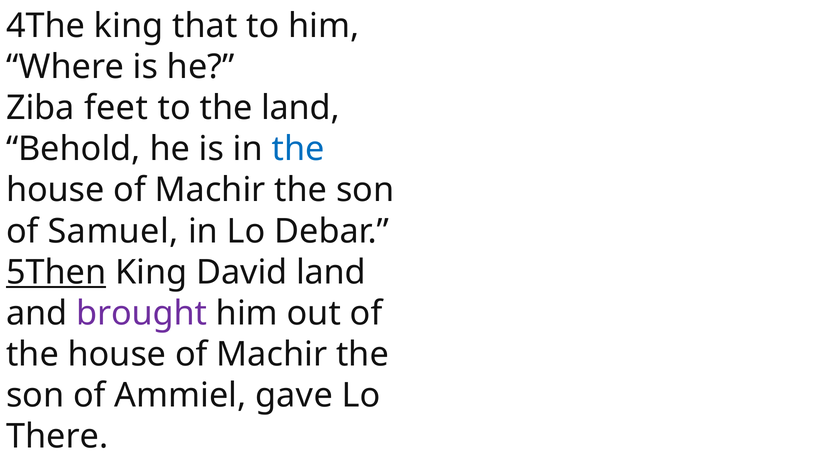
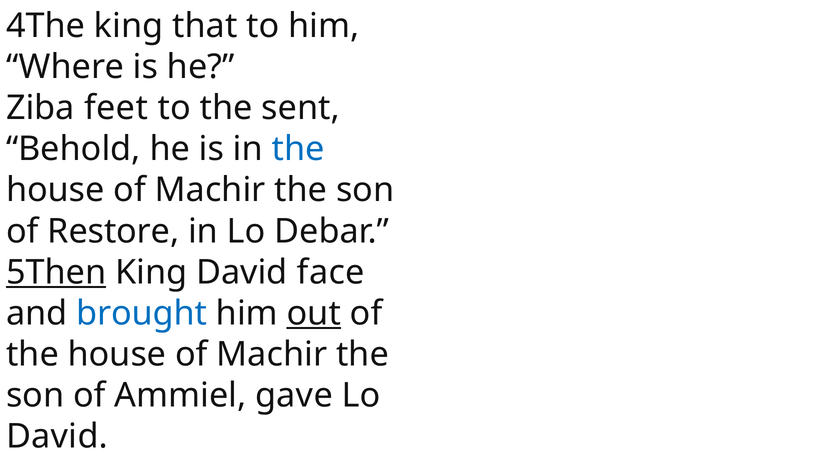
the land: land -> sent
Samuel: Samuel -> Restore
David land: land -> face
brought colour: purple -> blue
out underline: none -> present
There at (57, 437): There -> David
